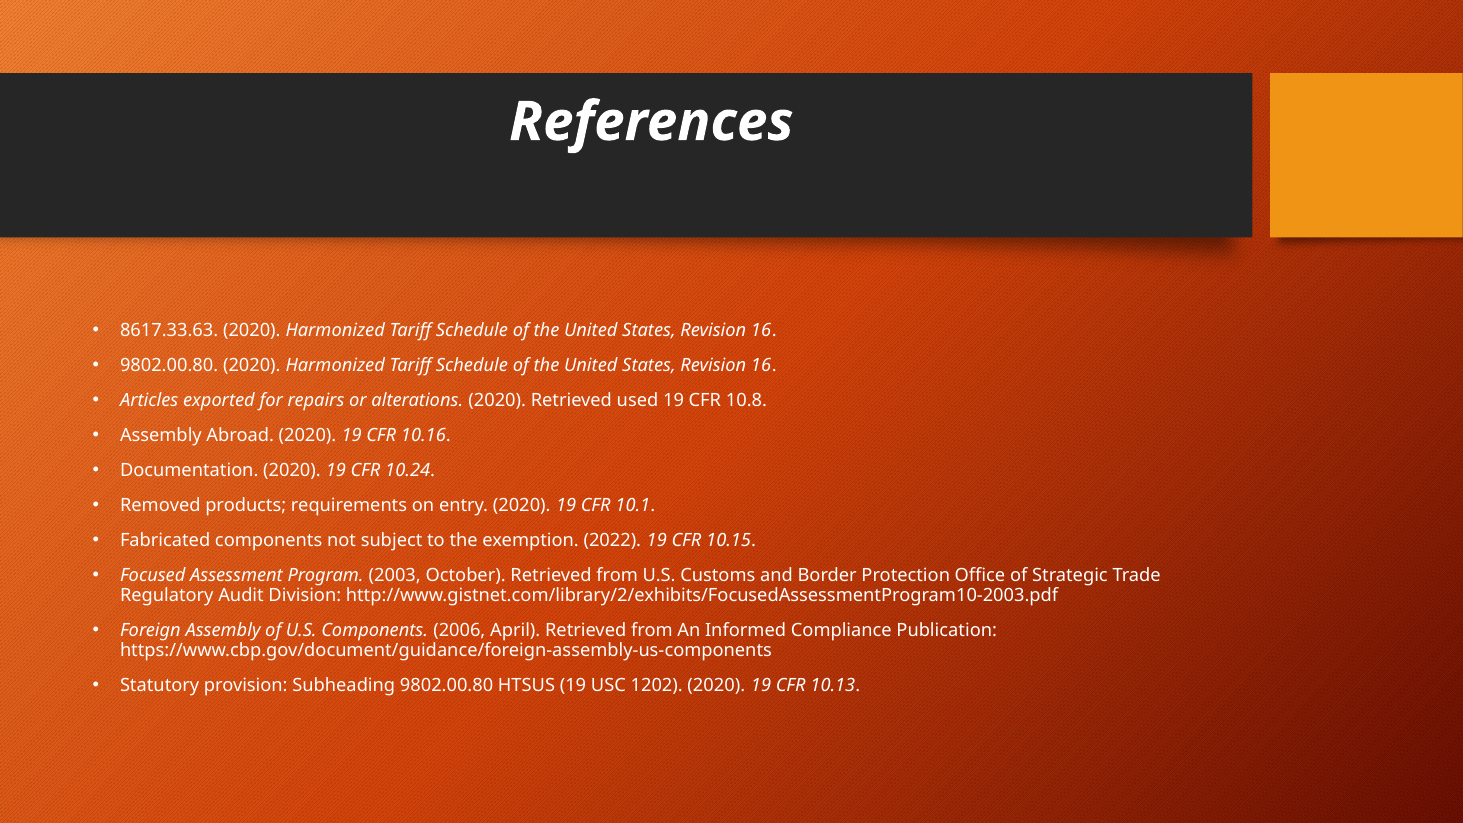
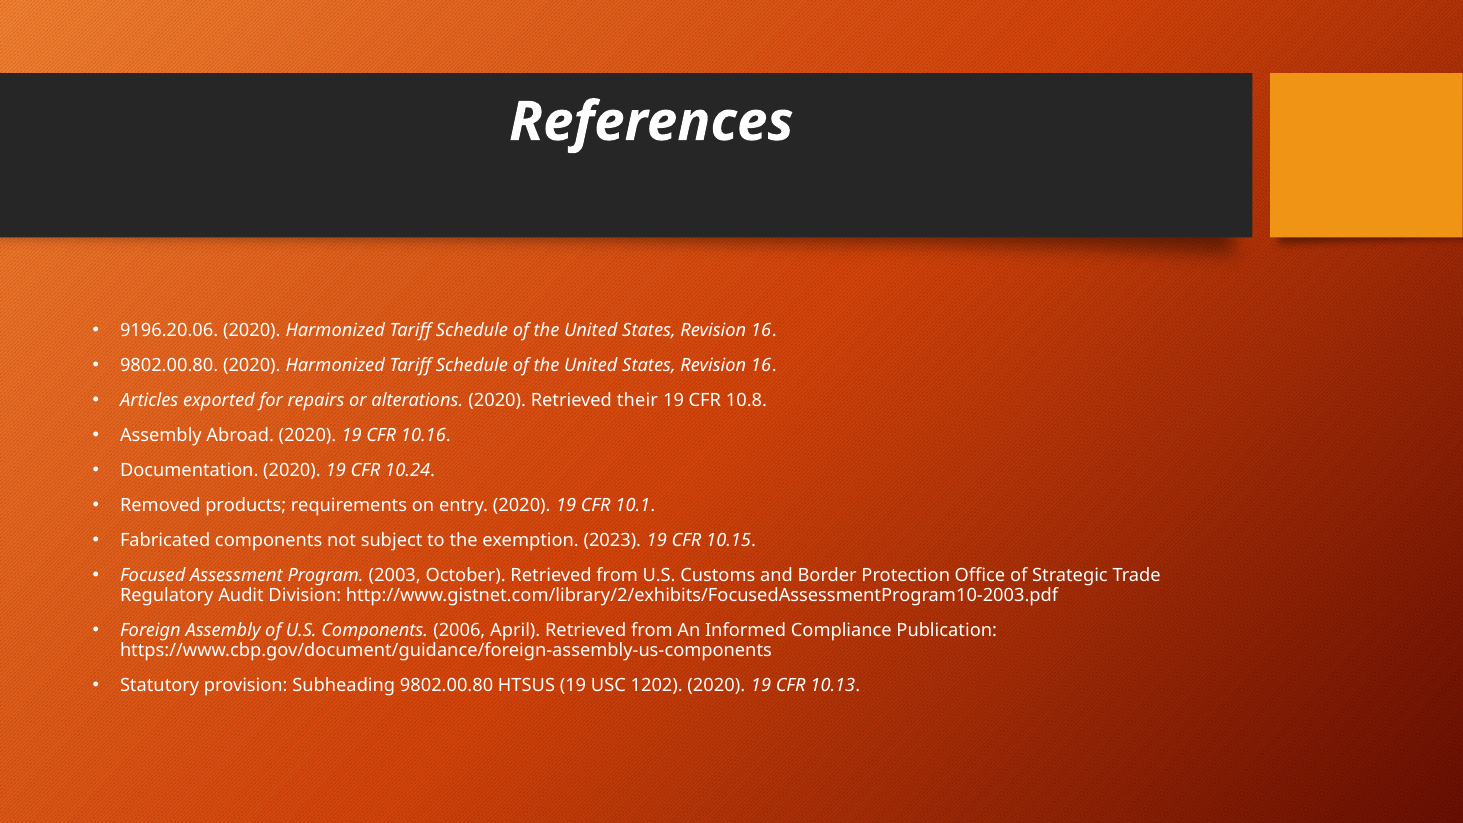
8617.33.63: 8617.33.63 -> 9196.20.06
used: used -> their
2022: 2022 -> 2023
